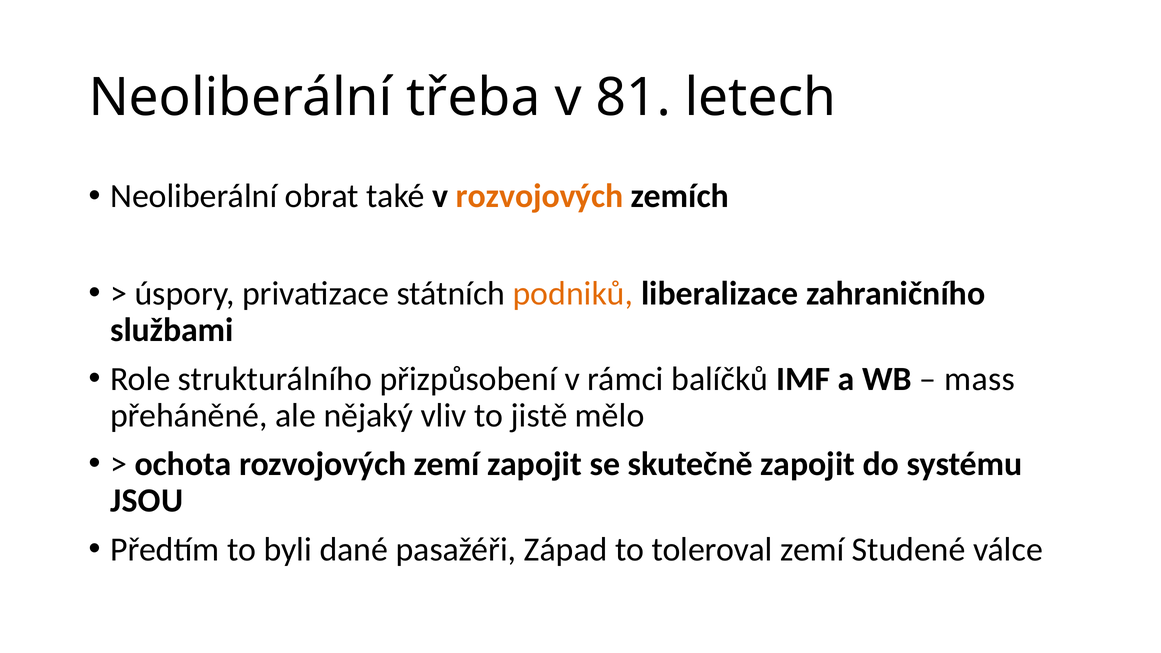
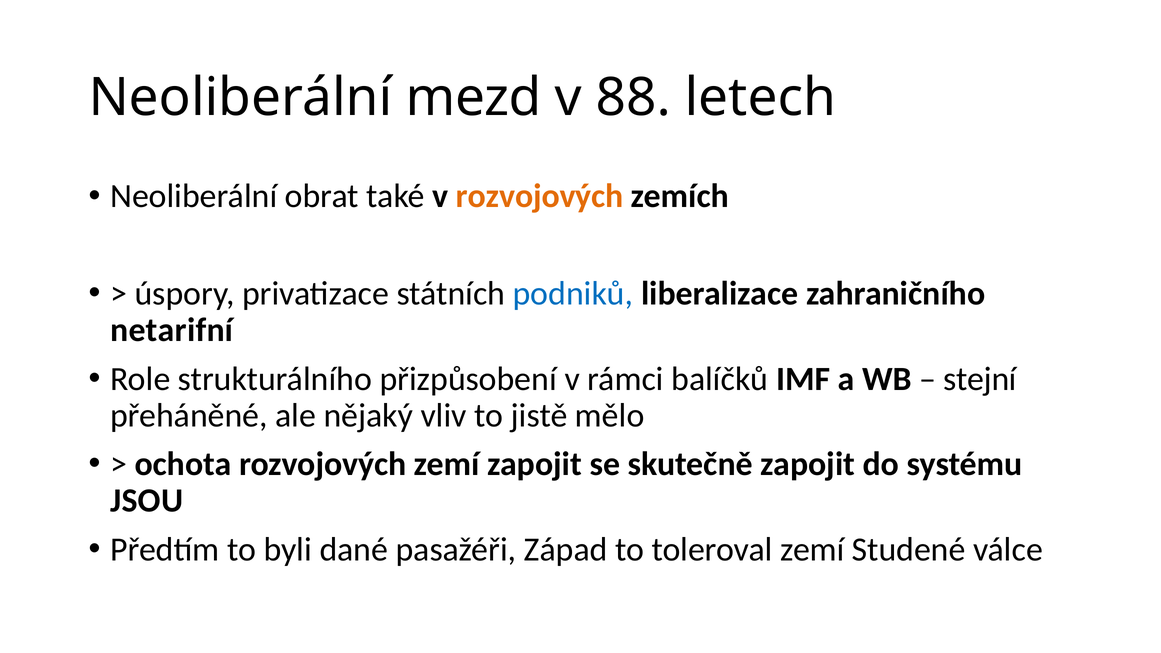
třeba: třeba -> mezd
81: 81 -> 88
podniků colour: orange -> blue
službami: službami -> netarifní
mass: mass -> stejní
